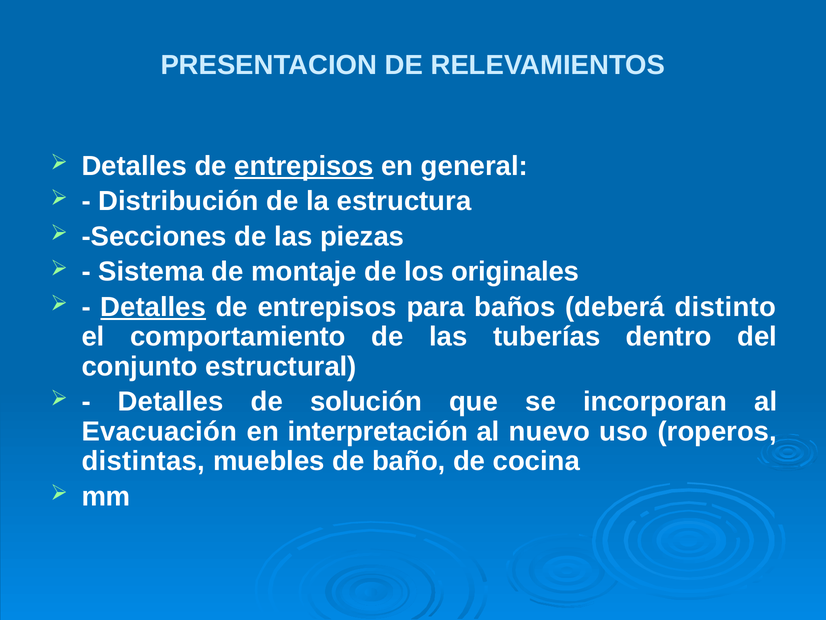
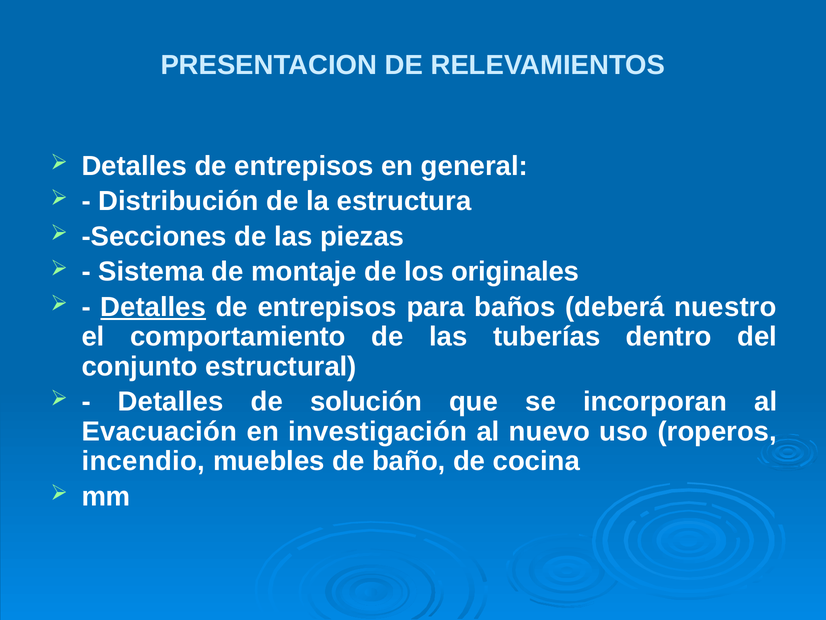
entrepisos at (304, 166) underline: present -> none
distinto: distinto -> nuestro
interpretación: interpretación -> investigación
distintas: distintas -> incendio
